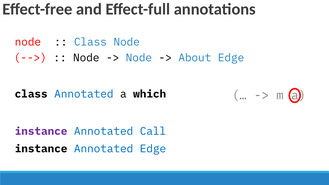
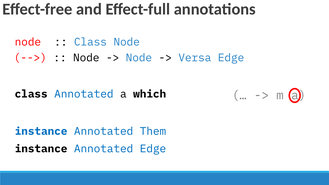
About: About -> Versa
instance at (41, 131) colour: purple -> blue
Call: Call -> Them
